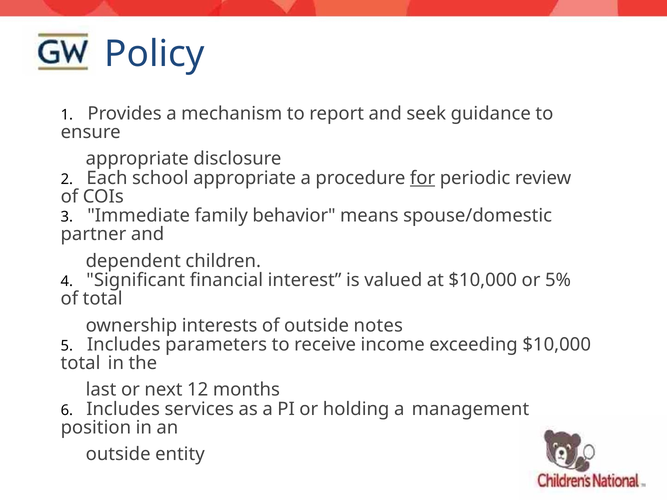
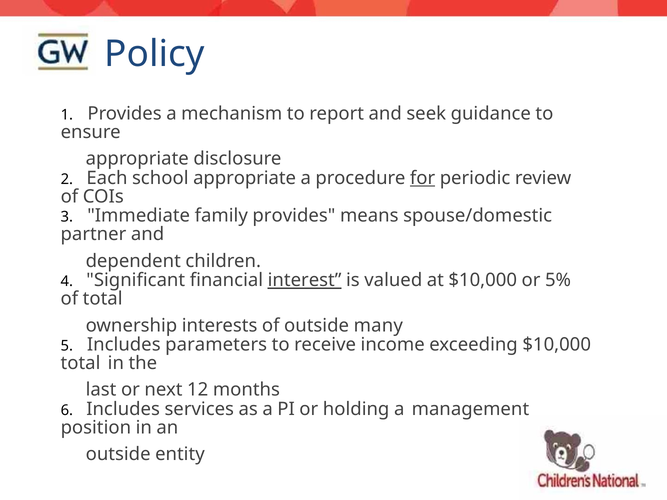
family behavior: behavior -> provides
interest underline: none -> present
notes: notes -> many
